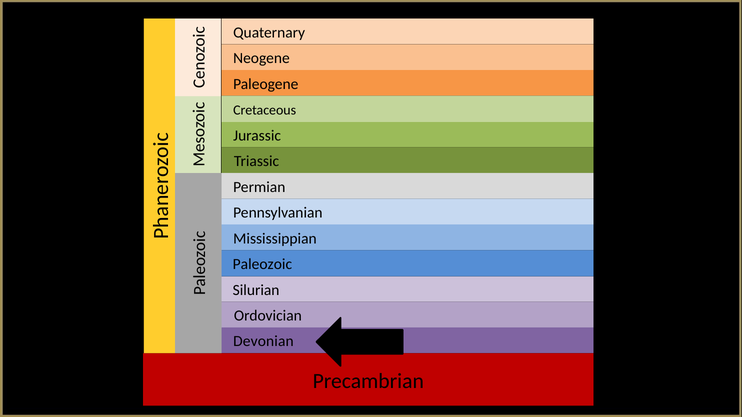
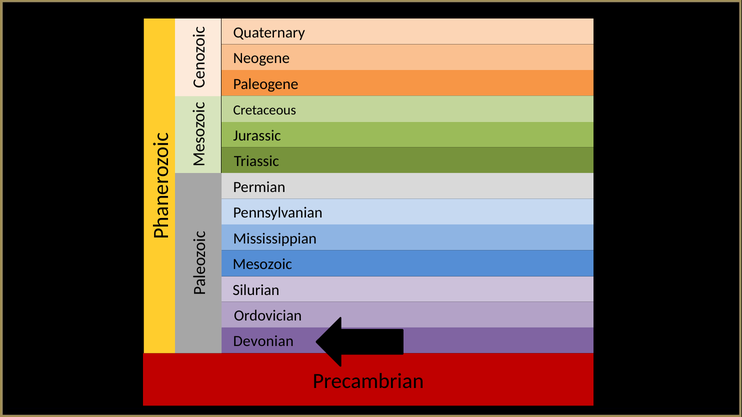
Paleozoic: Paleozoic -> Mesozoic
